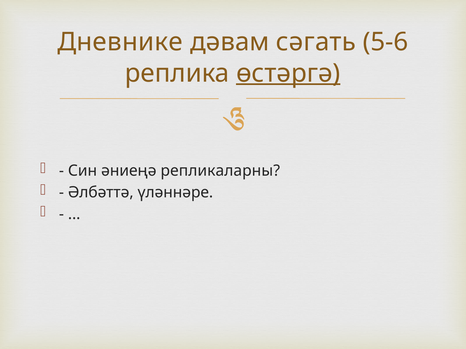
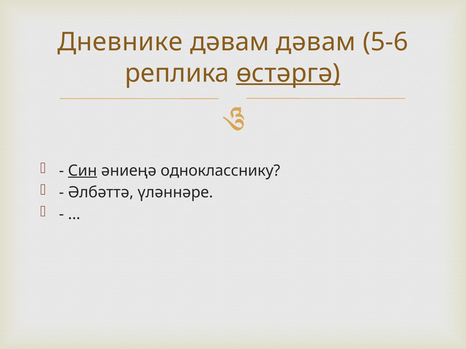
дәвам сәгать: сәгать -> дәвам
Син underline: none -> present
репликаларны: репликаларны -> однокласснику
